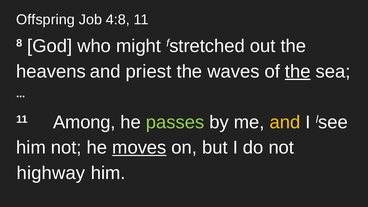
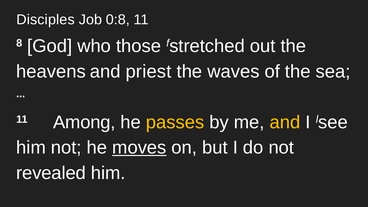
Offspring: Offspring -> Disciples
4:8: 4:8 -> 0:8
might: might -> those
the at (298, 71) underline: present -> none
passes colour: light green -> yellow
highway: highway -> revealed
